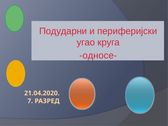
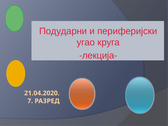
односе-: односе- -> лекција-
